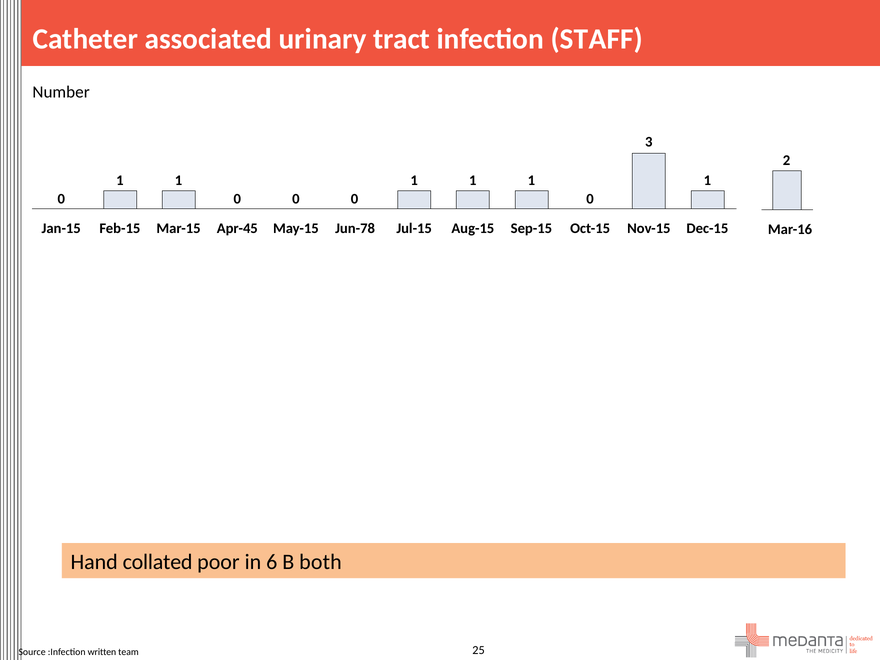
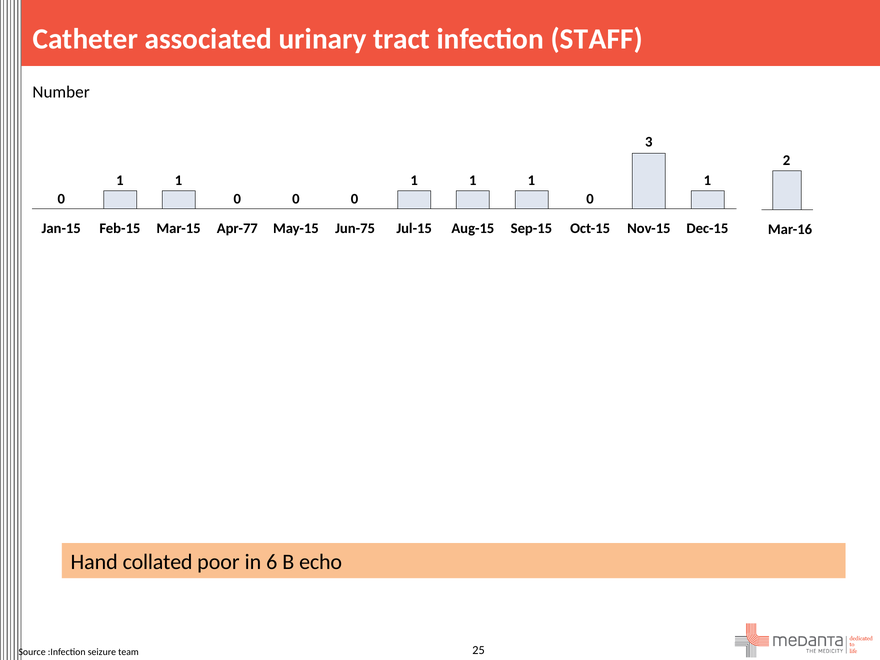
Apr-45: Apr-45 -> Apr-77
Jun-78: Jun-78 -> Jun-75
both: both -> echo
written: written -> seizure
